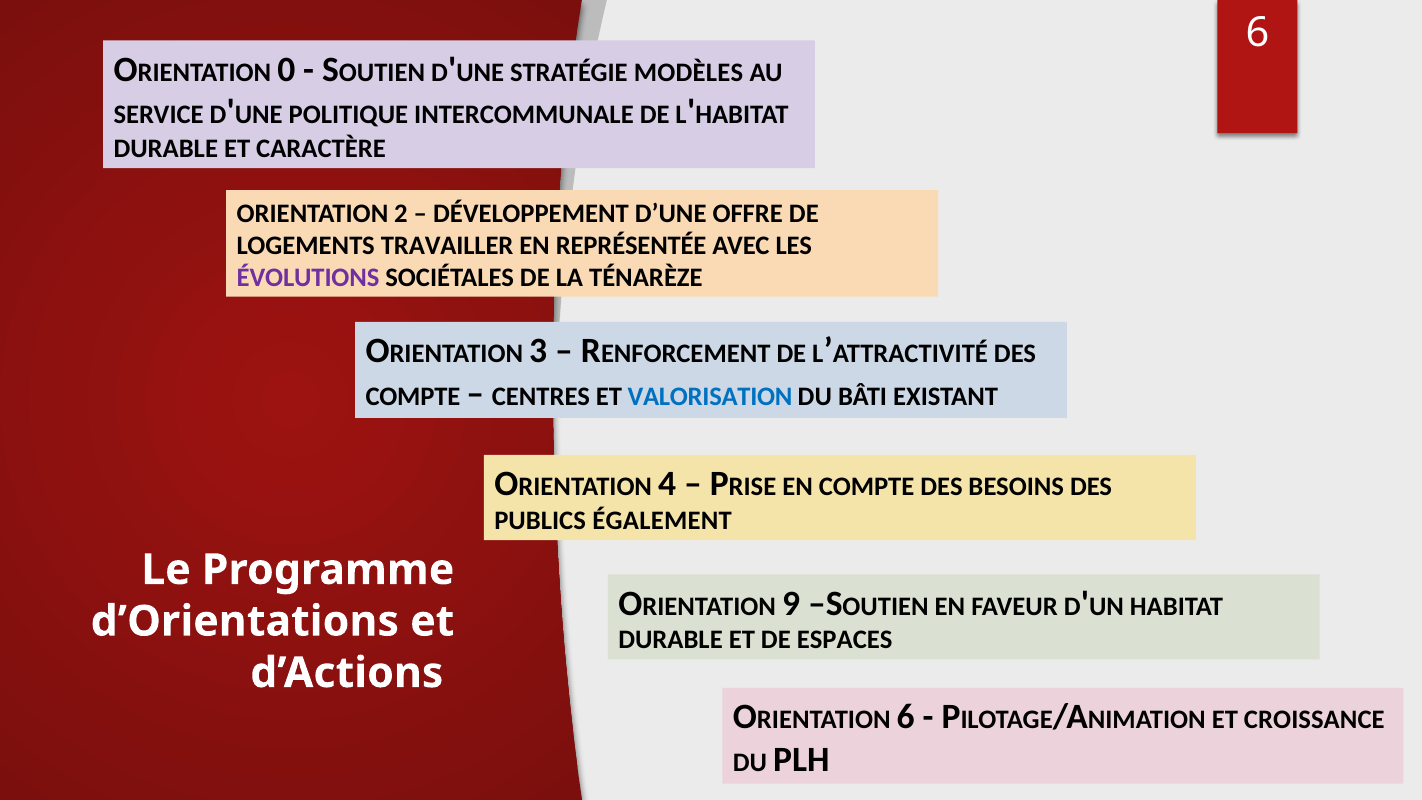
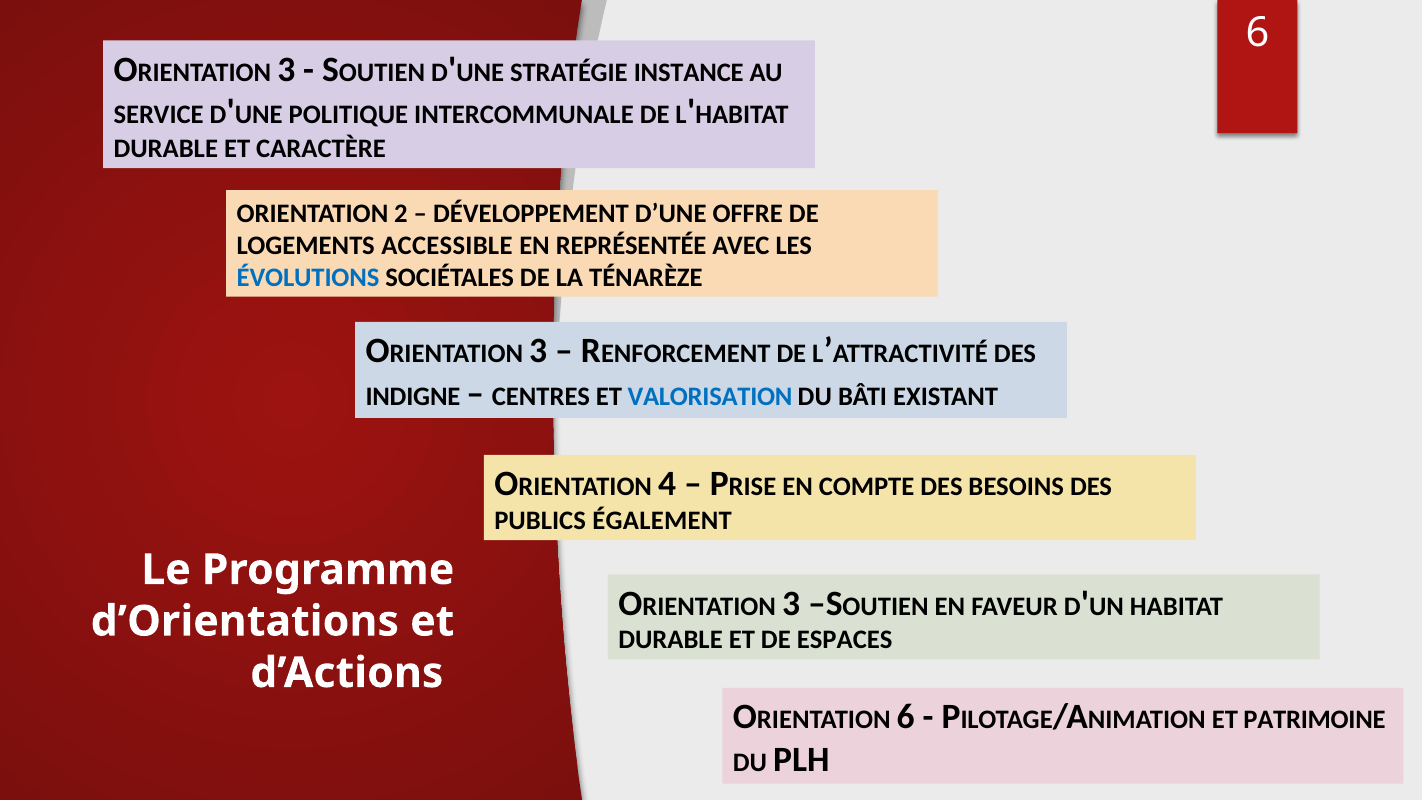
0 at (286, 70): 0 -> 3
MODÈLES: MODÈLES -> INSTANCE
TRAVAILLER: TRAVAILLER -> ACCESSIBLE
ÉVOLUTIONS colour: purple -> blue
COMPTE at (413, 397): COMPTE -> INDIGNE
9 at (791, 603): 9 -> 3
CROISSANCE: CROISSANCE -> PATRIMOINE
